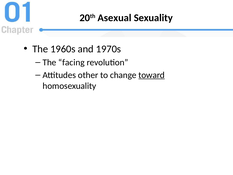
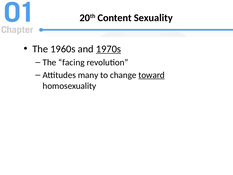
Asexual: Asexual -> Content
1970s underline: none -> present
other: other -> many
